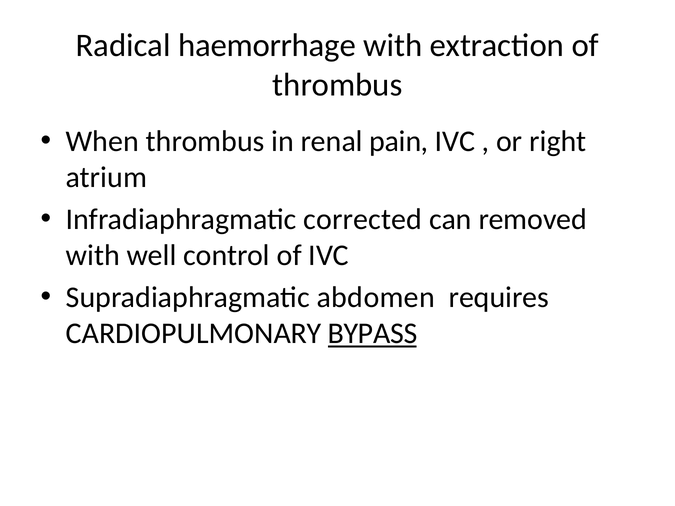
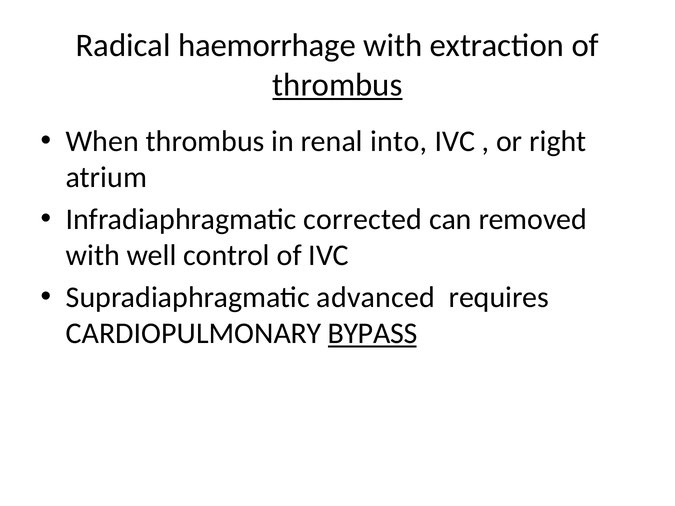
thrombus at (337, 85) underline: none -> present
pain: pain -> into
abdomen: abdomen -> advanced
